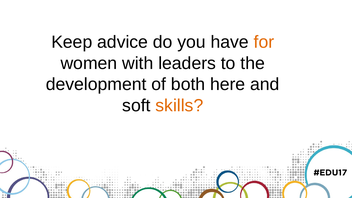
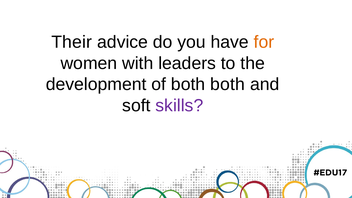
Keep: Keep -> Their
both here: here -> both
skills colour: orange -> purple
